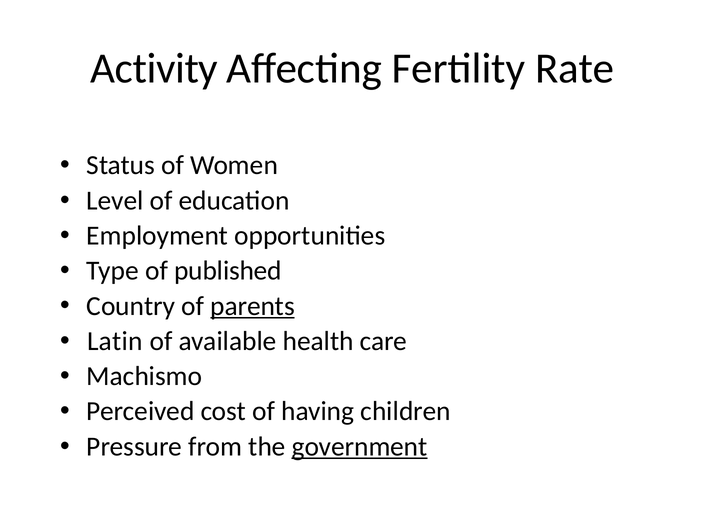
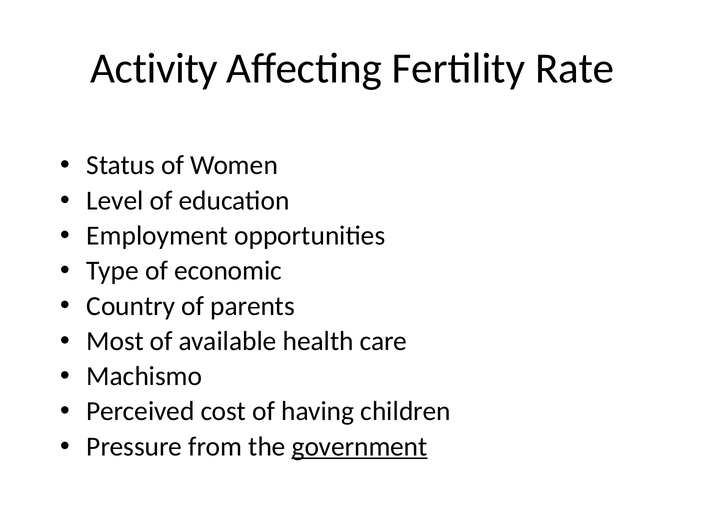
published: published -> economic
parents underline: present -> none
Latin: Latin -> Most
